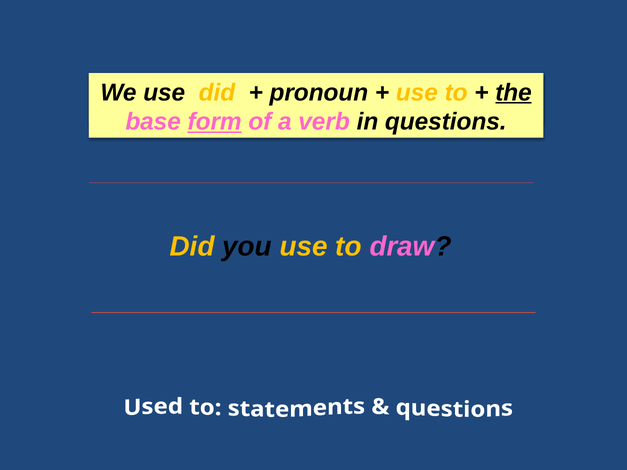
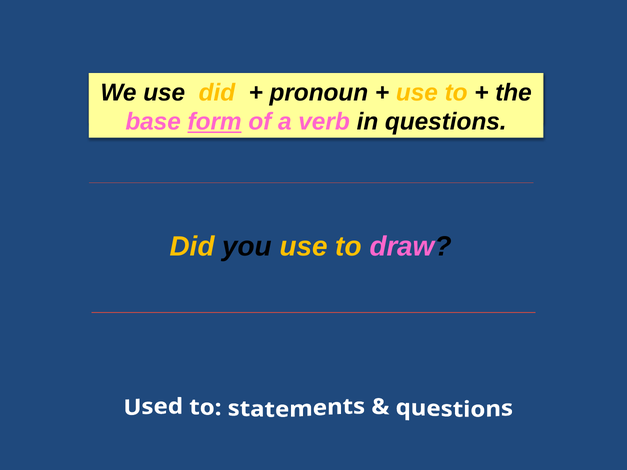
the underline: present -> none
